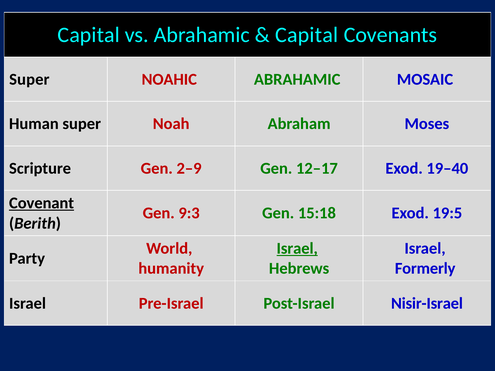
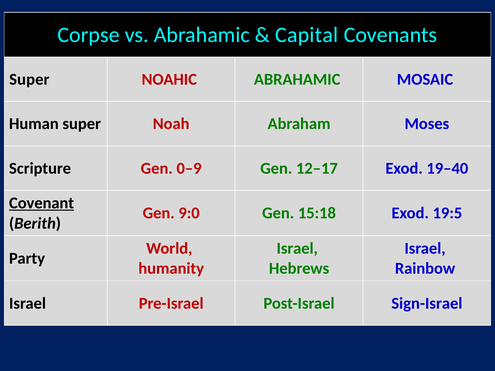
Capital at (89, 35): Capital -> Corpse
2‒9: 2‒9 -> 0‒9
9:3: 9:3 -> 9:0
Israel at (297, 249) underline: present -> none
Formerly: Formerly -> Rainbow
Nisir-Israel: Nisir-Israel -> Sign-Israel
